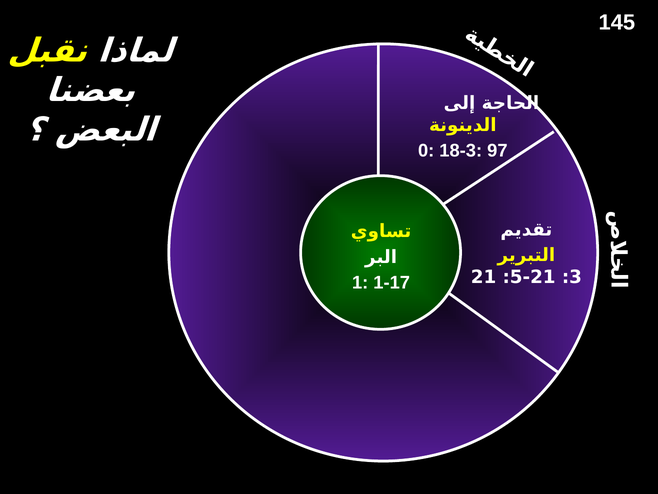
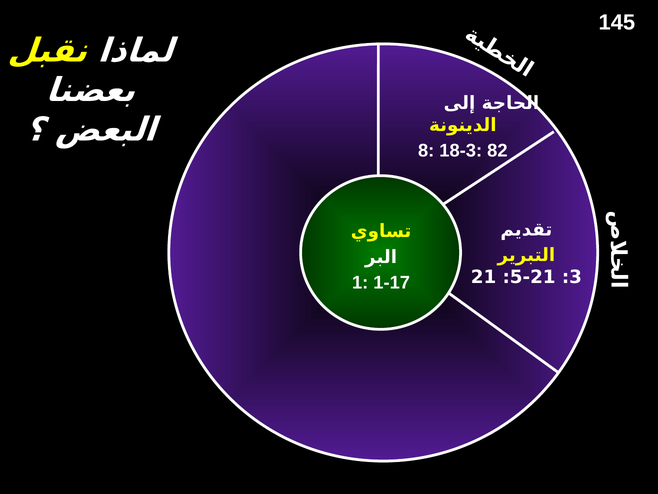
0: 0 -> 8
97: 97 -> 82
